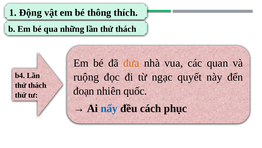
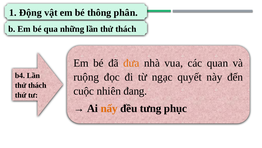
thích: thích -> phân
đoạn: đoạn -> cuộc
quốc: quốc -> đang
nấy colour: blue -> orange
cách: cách -> tưng
